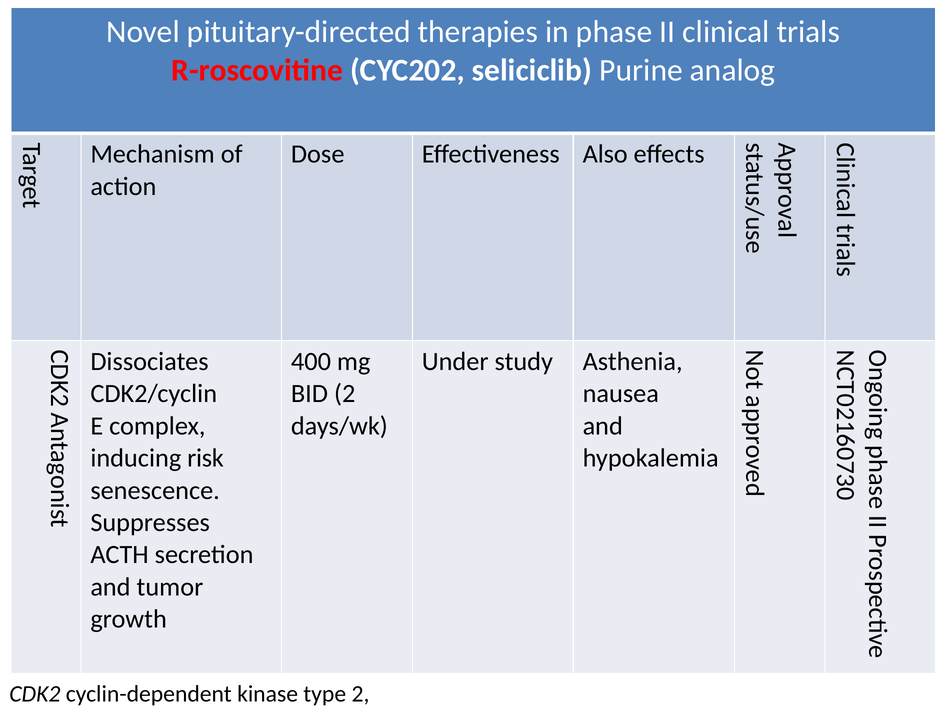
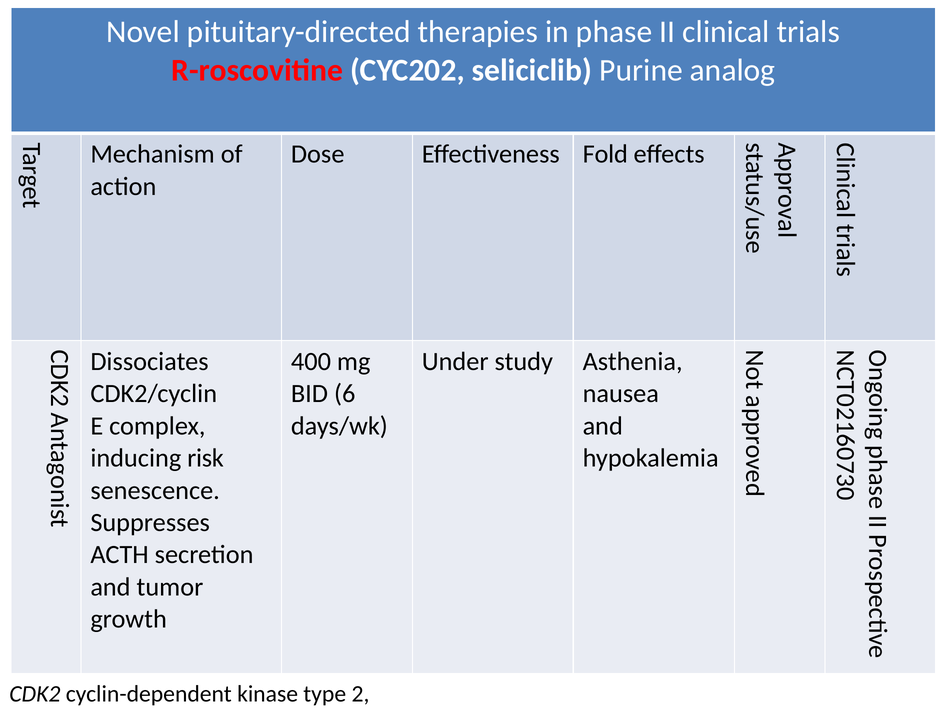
Also: Also -> Fold
BID 2: 2 -> 6
